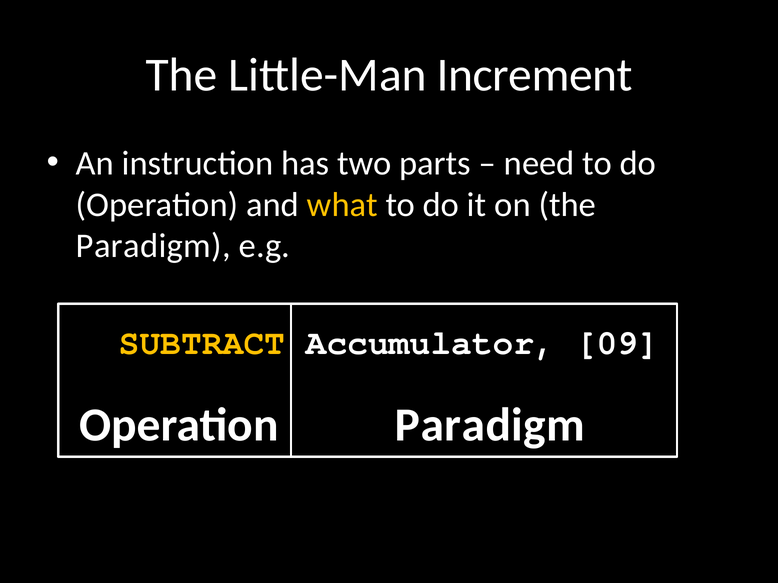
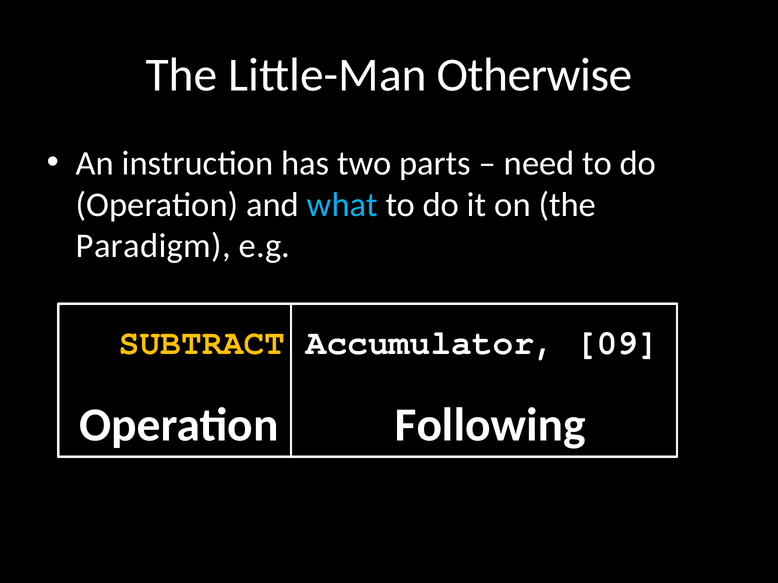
Increment: Increment -> Otherwise
what colour: yellow -> light blue
Paradigm at (490, 425): Paradigm -> Following
